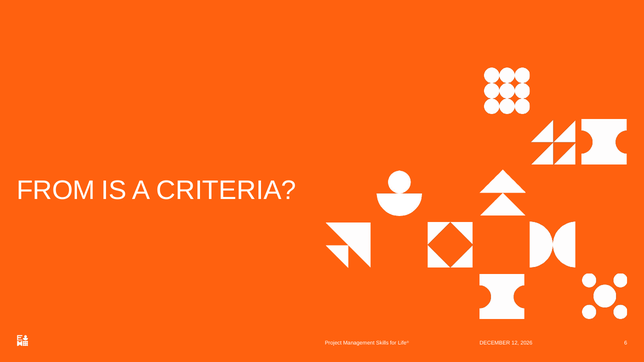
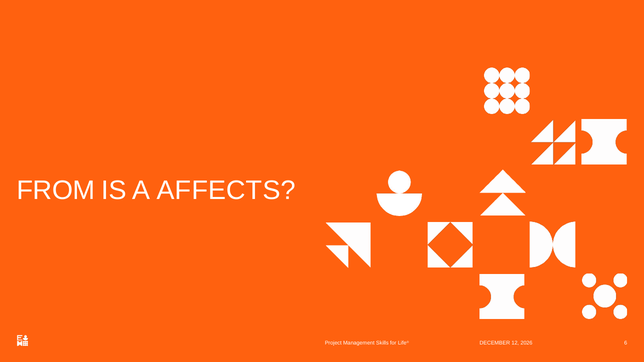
CRITERIA: CRITERIA -> AFFECTS
